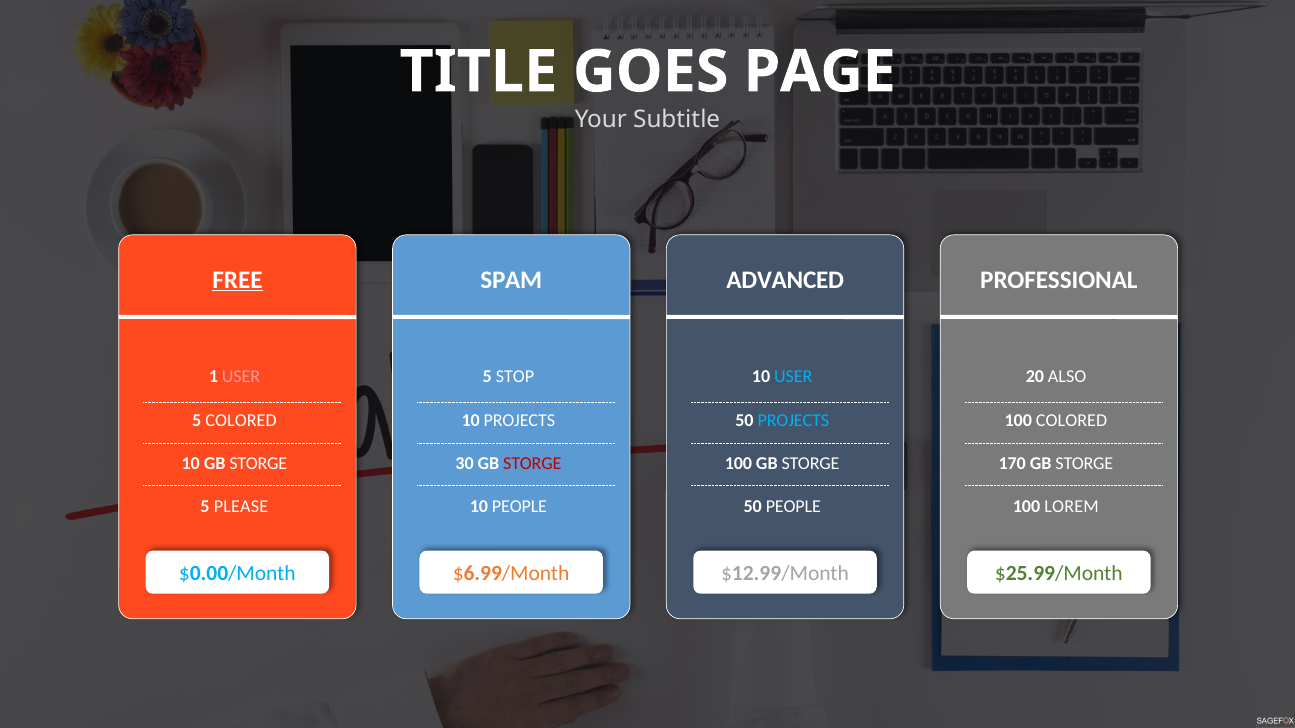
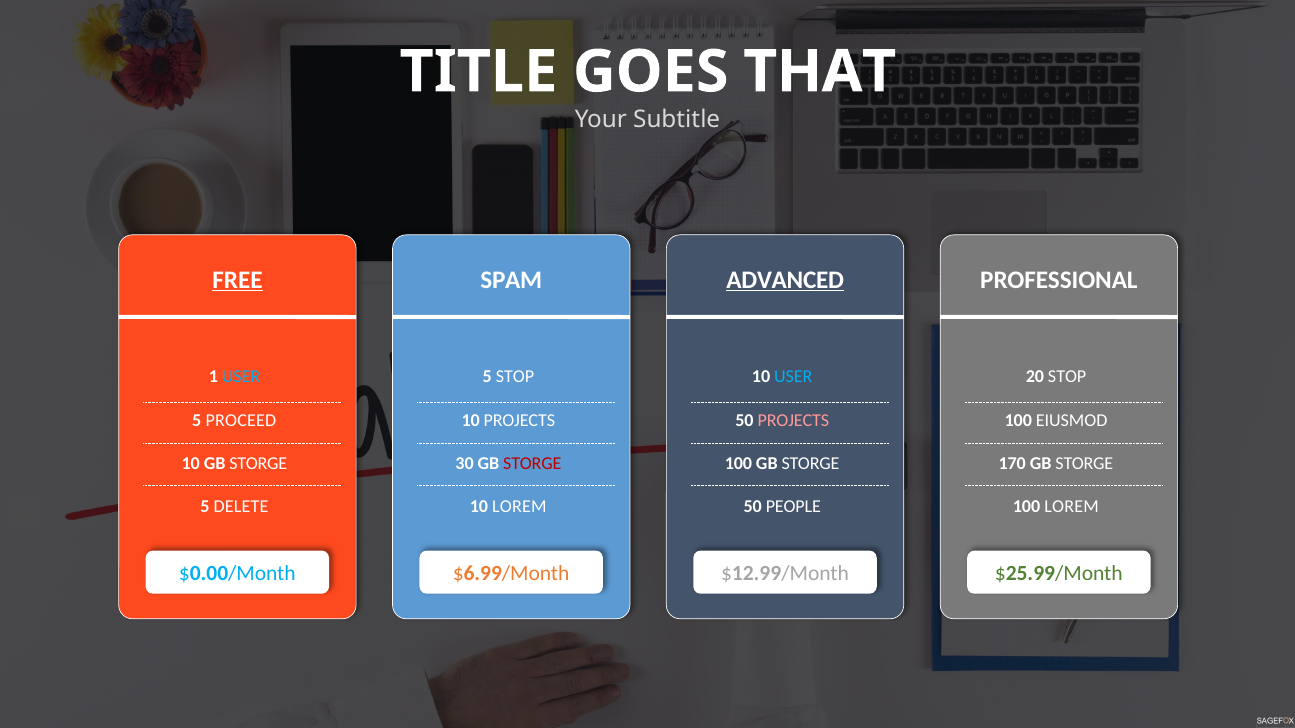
PAGE: PAGE -> THAT
ADVANCED underline: none -> present
USER at (241, 377) colour: pink -> light blue
20 ALSO: ALSO -> STOP
5 COLORED: COLORED -> PROCEED
PROJECTS at (793, 420) colour: light blue -> pink
100 COLORED: COLORED -> EIUSMOD
PLEASE: PLEASE -> DELETE
10 PEOPLE: PEOPLE -> LOREM
